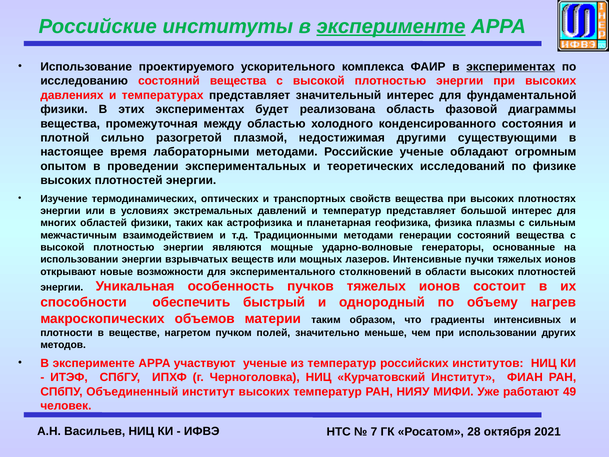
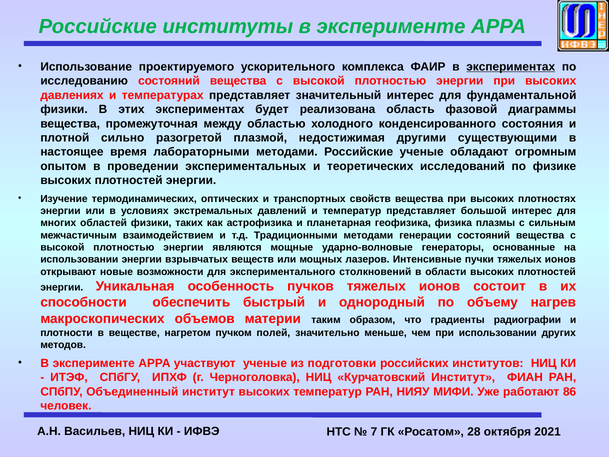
эксперименте at (391, 27) underline: present -> none
интенсивных: интенсивных -> радиографии
из температур: температур -> подготовки
49: 49 -> 86
